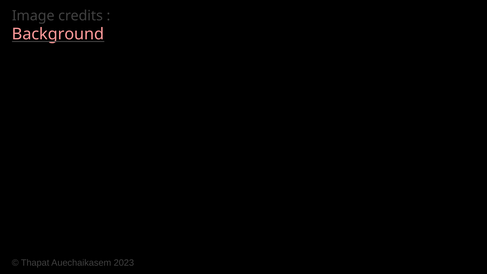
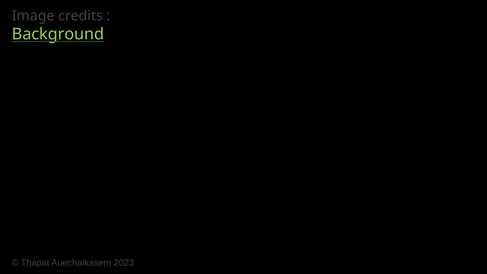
Background colour: pink -> light green
